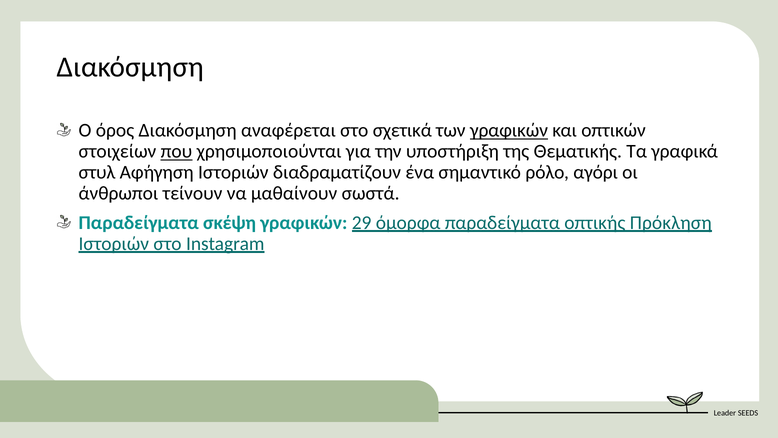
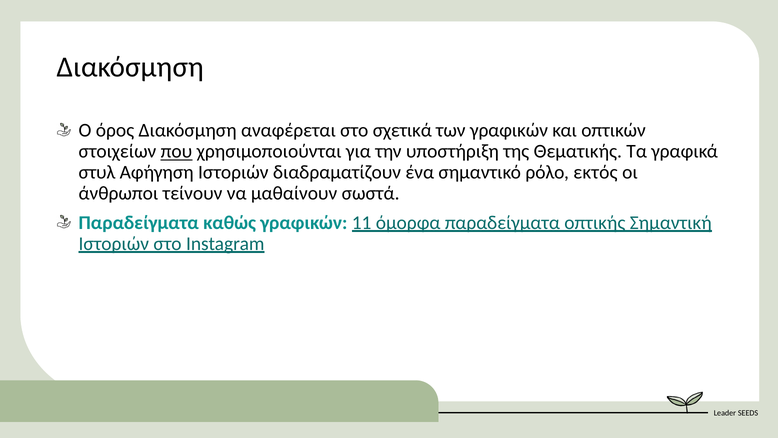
γραφικών at (509, 130) underline: present -> none
αγόρι: αγόρι -> εκτός
σκέψη: σκέψη -> καθώς
29: 29 -> 11
Πρόκληση: Πρόκληση -> Σημαντική
